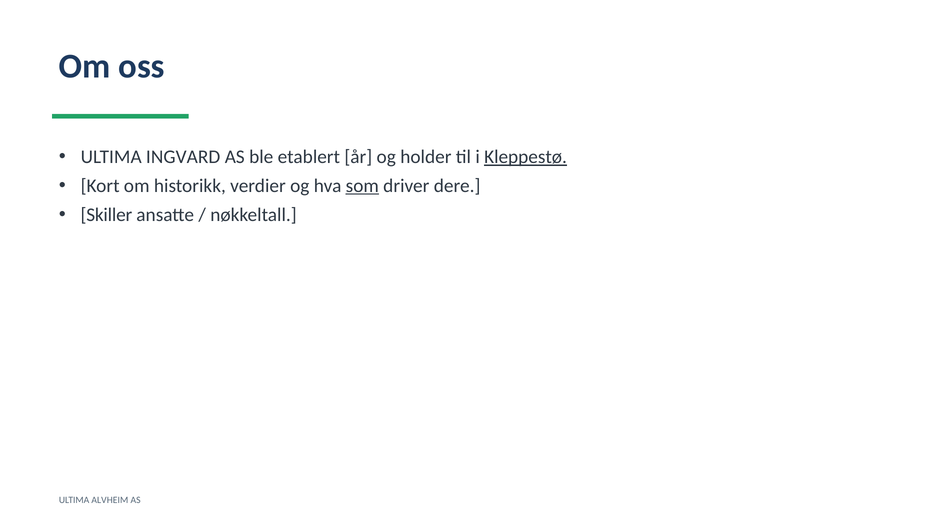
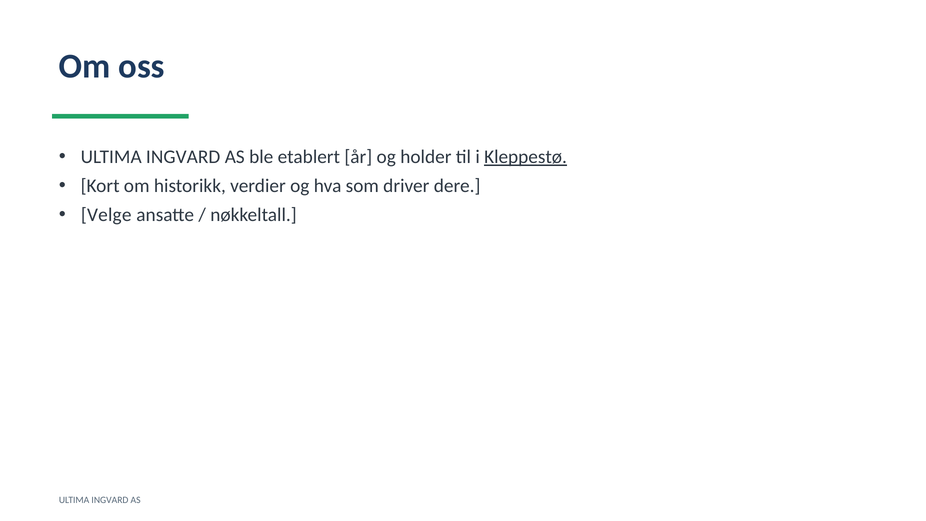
som underline: present -> none
Skiller: Skiller -> Velge
ALVHEIM at (110, 500): ALVHEIM -> INGVARD
